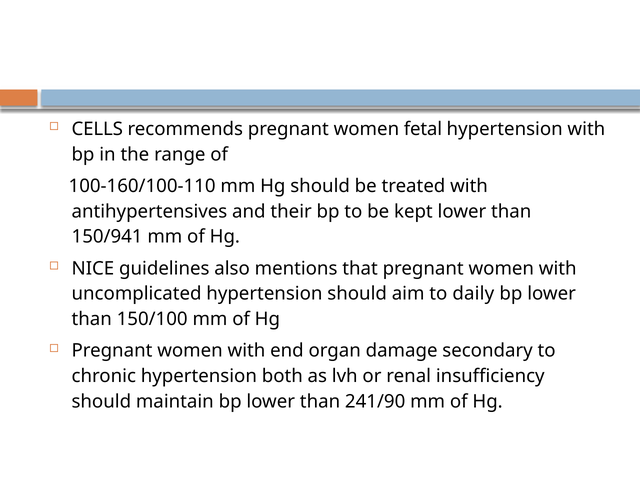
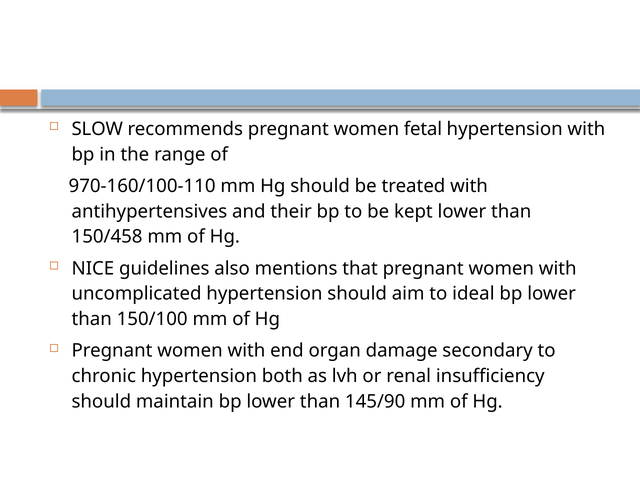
CELLS: CELLS -> SLOW
100-160/100-110: 100-160/100-110 -> 970-160/100-110
150/941: 150/941 -> 150/458
daily: daily -> ideal
241/90: 241/90 -> 145/90
